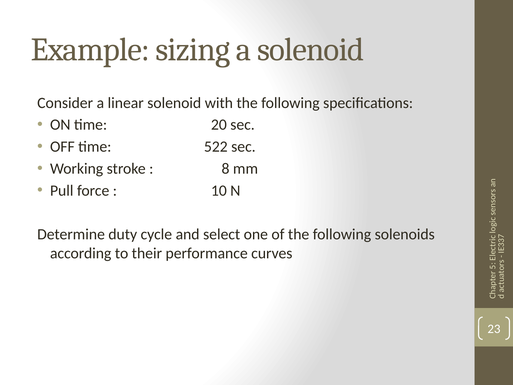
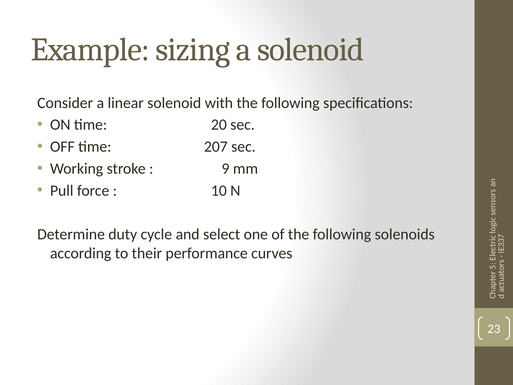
522: 522 -> 207
8: 8 -> 9
